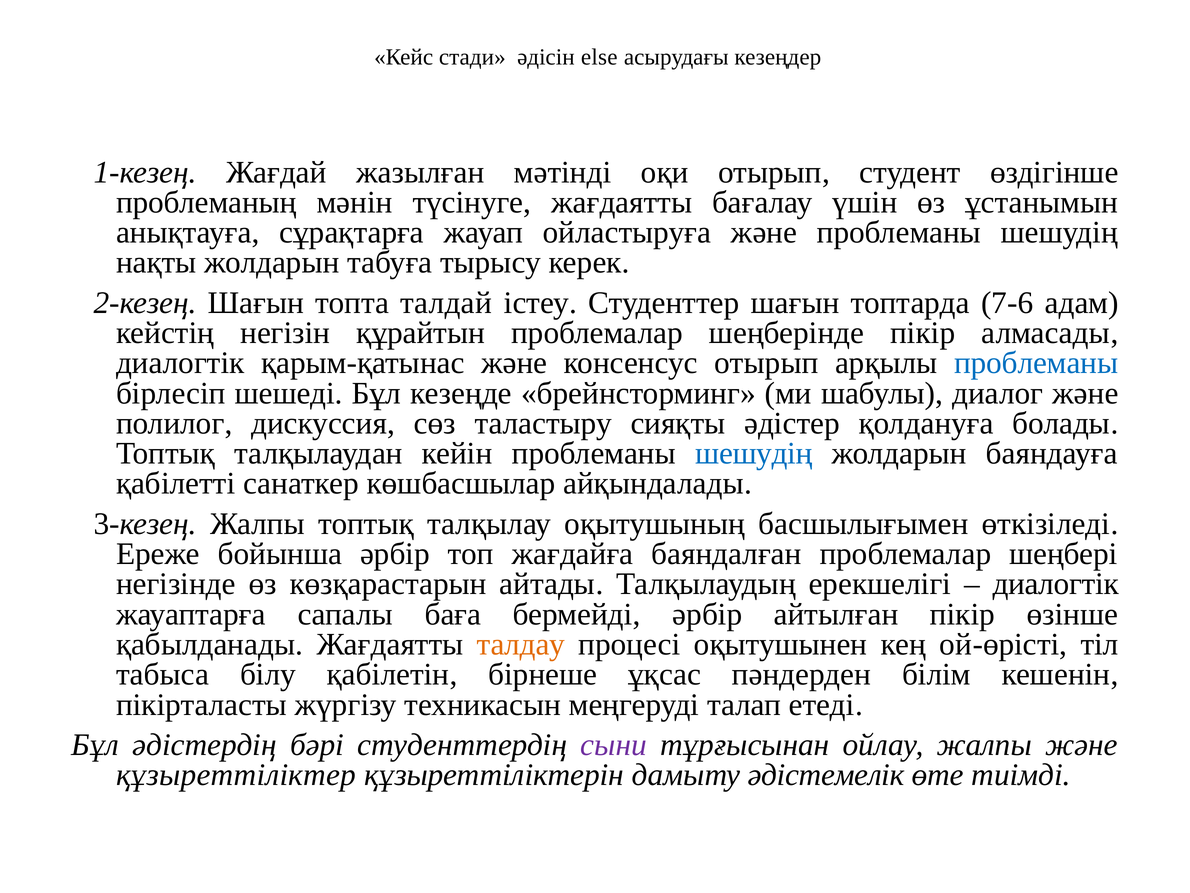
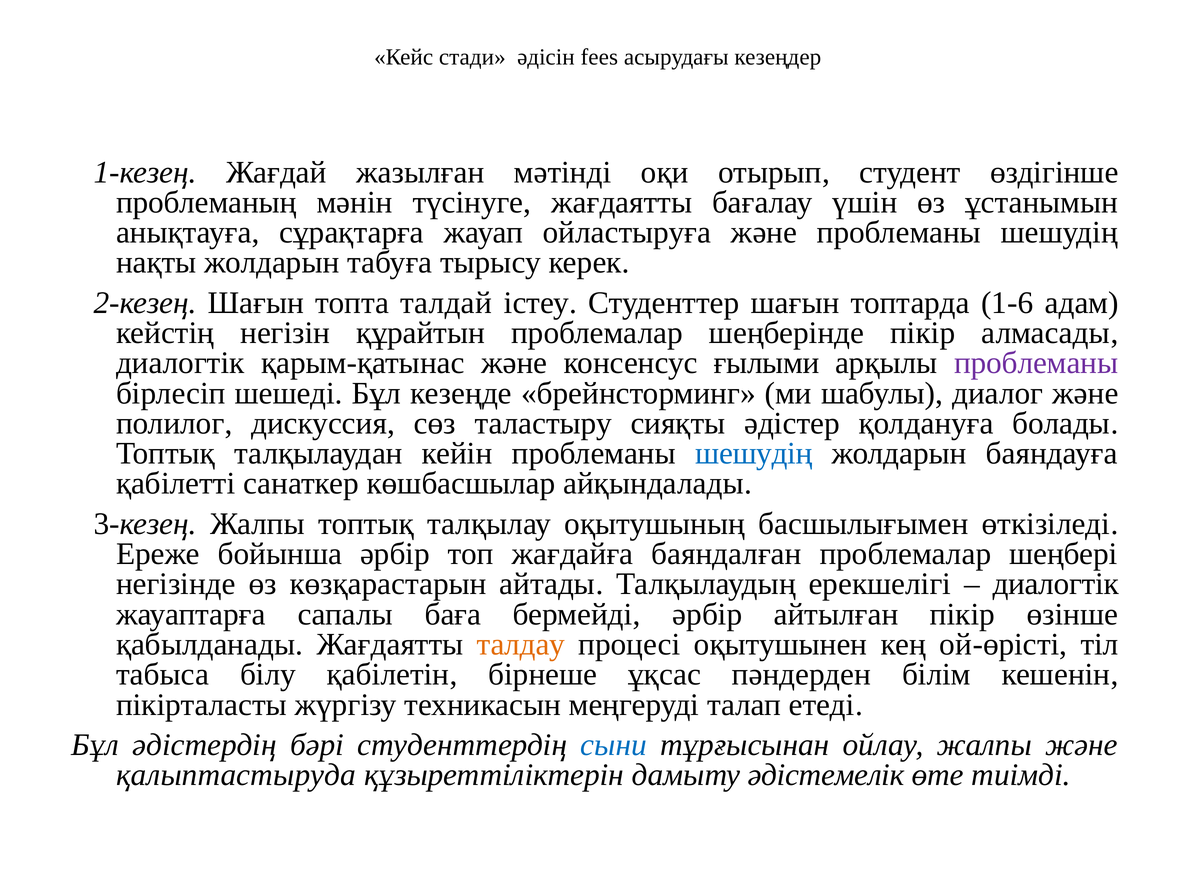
else: else -> fees
7-6: 7-6 -> 1-6
отыpып: отыpып -> ғылыми
проблеманы at (1036, 363) colour: blue -> purple
сыни colour: purple -> blue
құзыреттіліктер: құзыреттіліктер -> қалыптастыруда
